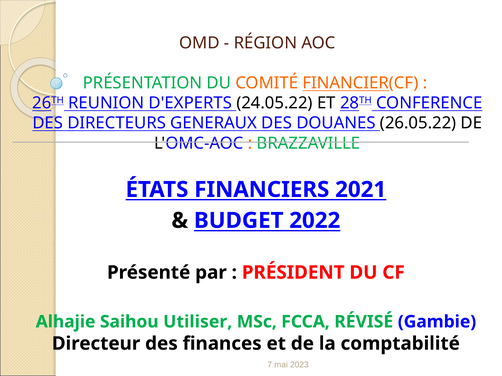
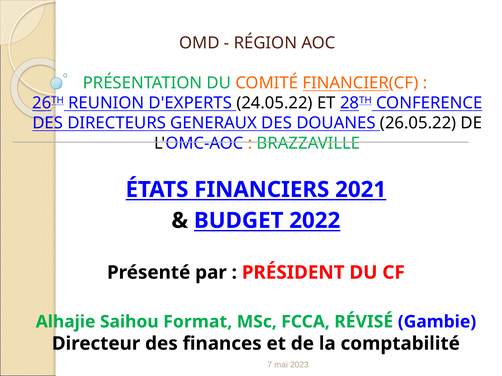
Utiliser: Utiliser -> Format
